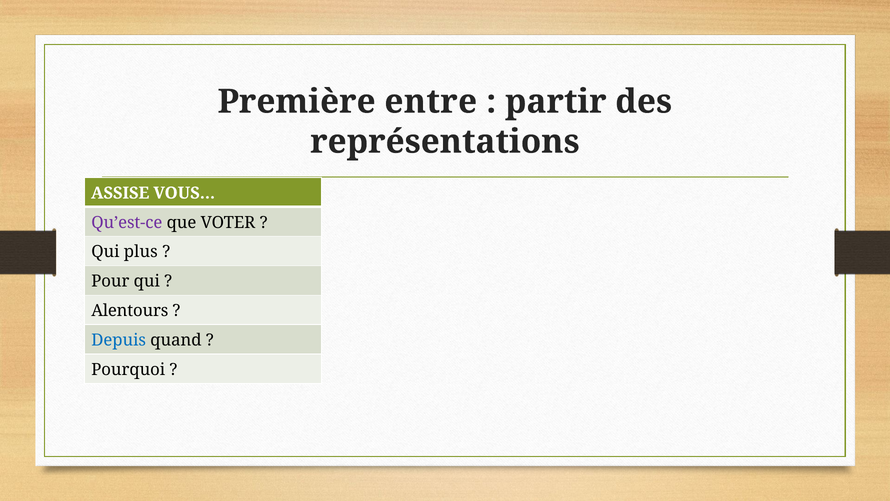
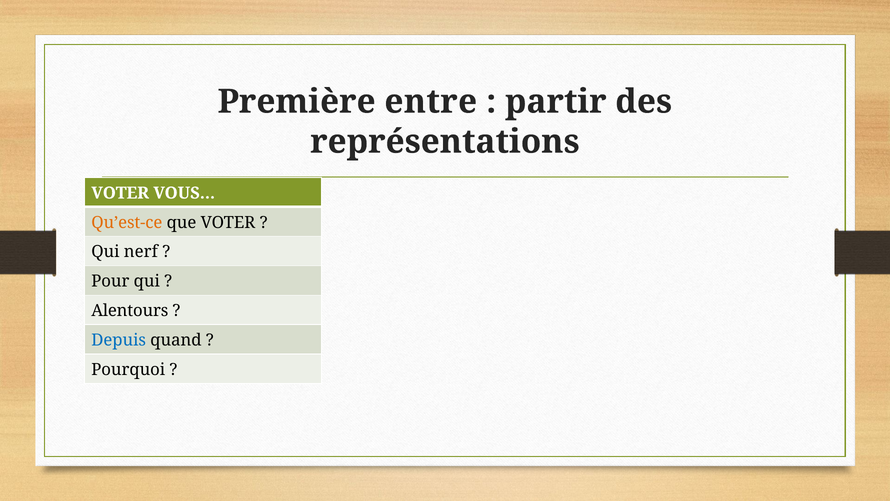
ASSISE at (120, 193): ASSISE -> VOTER
Qu’est-ce colour: purple -> orange
plus: plus -> nerf
